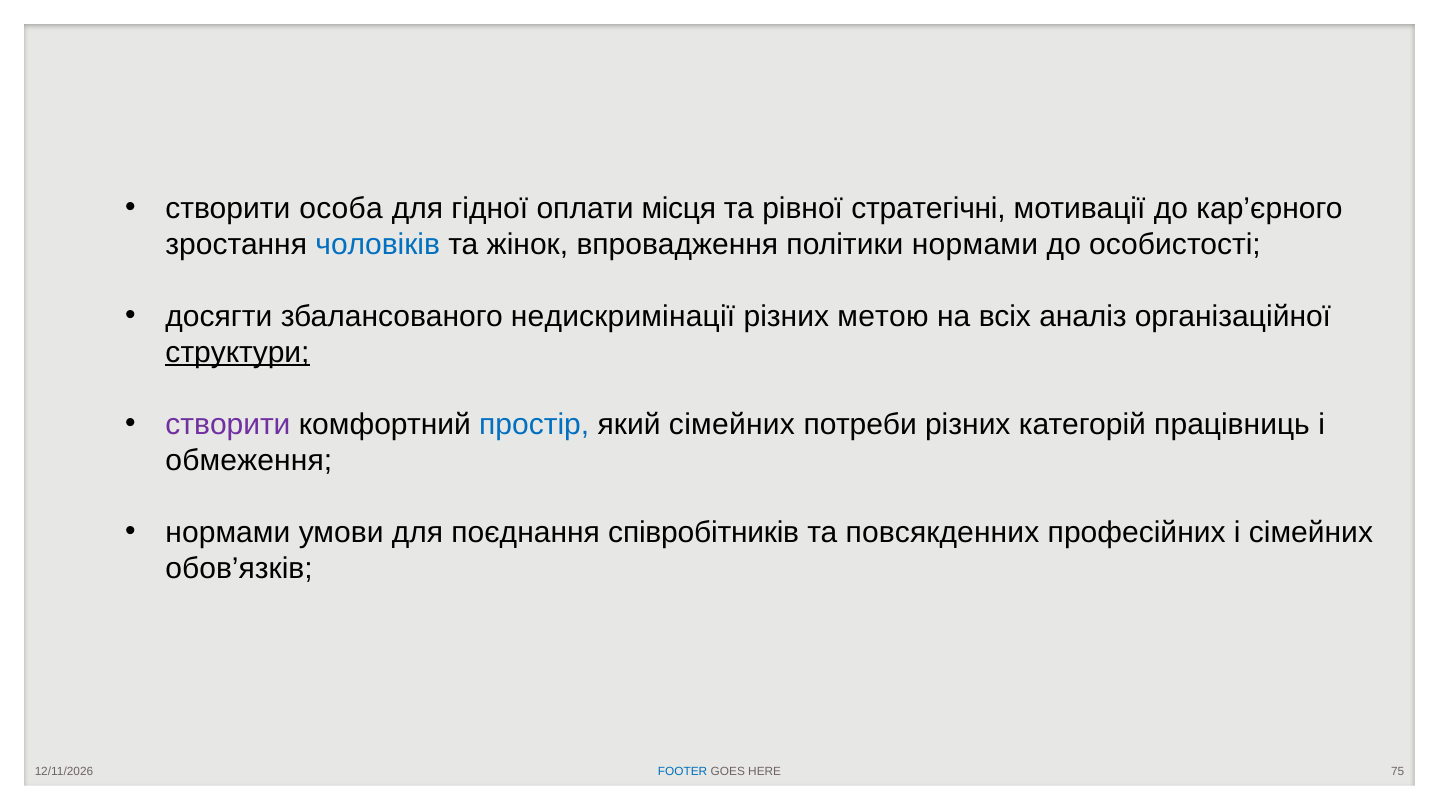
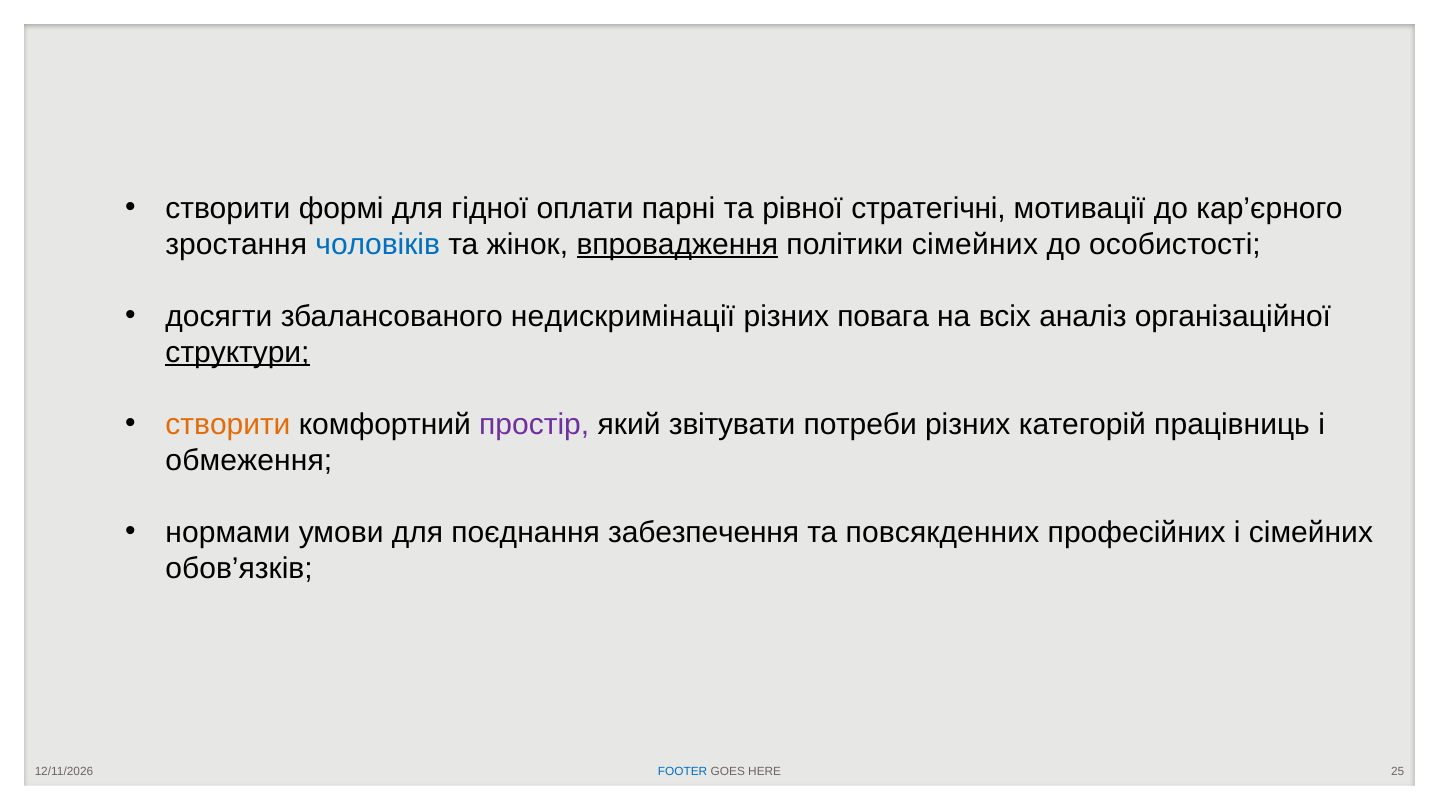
особа: особа -> формі
місця: місця -> парні
впровадження underline: none -> present
політики нормами: нормами -> сімейних
метою: метою -> повага
створити at (228, 424) colour: purple -> orange
простір colour: blue -> purple
який сімейних: сімейних -> звітувати
співробітників: співробітників -> забезпечення
75: 75 -> 25
